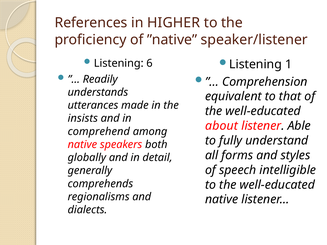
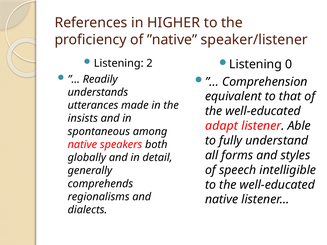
6: 6 -> 2
1: 1 -> 0
about: about -> adapt
comprehend: comprehend -> spontaneous
